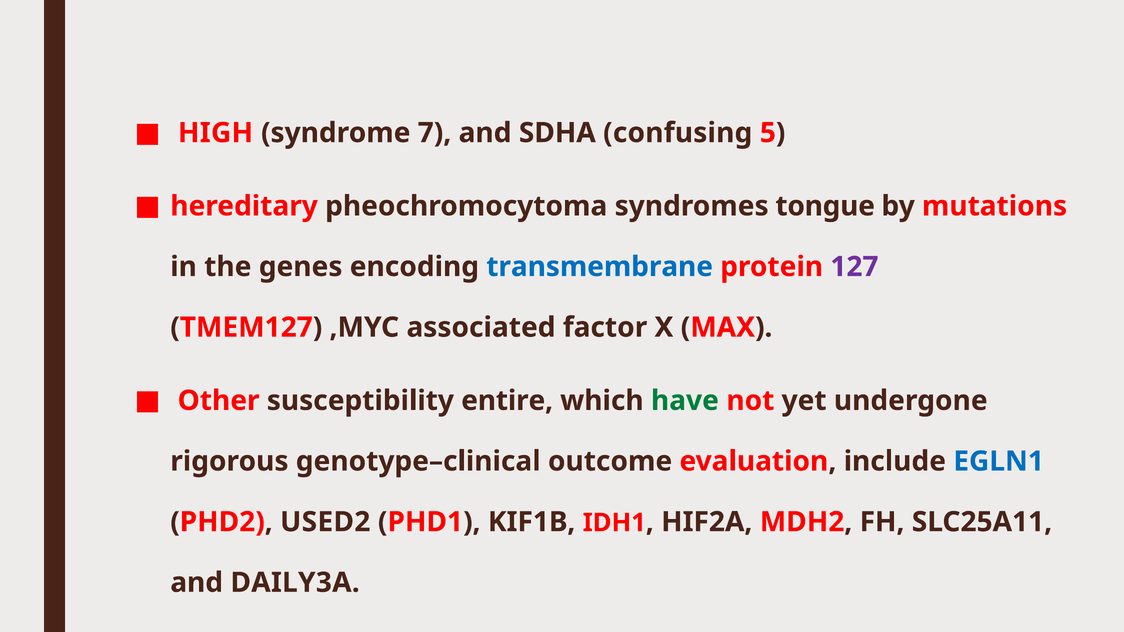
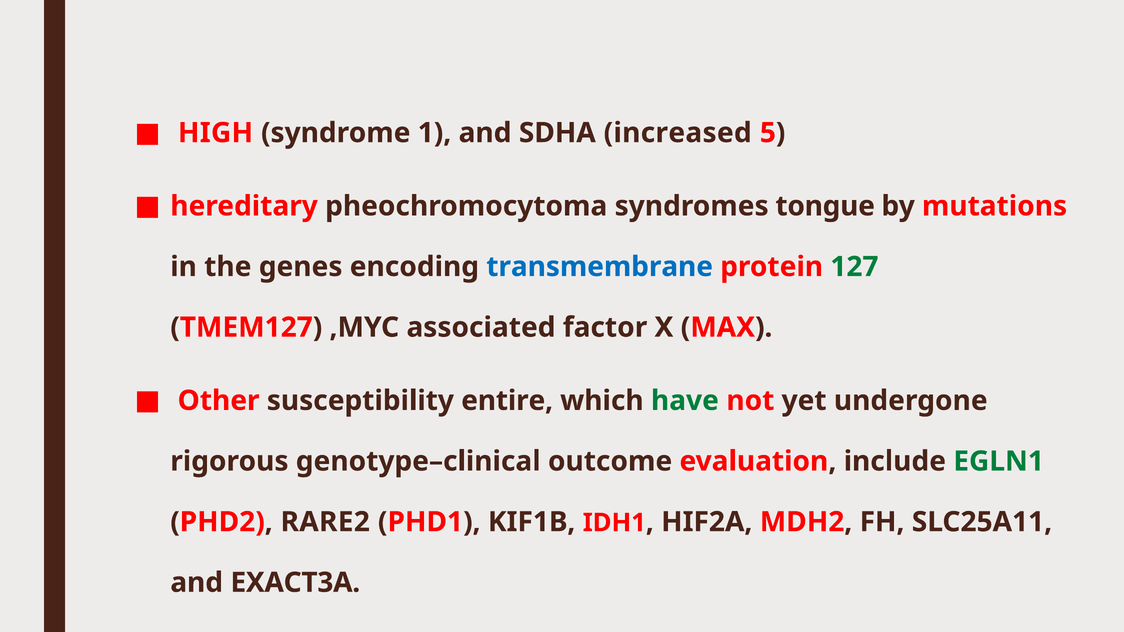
7: 7 -> 1
confusing: confusing -> increased
127 colour: purple -> green
EGLN1 colour: blue -> green
USED2: USED2 -> RARE2
DAILY3A: DAILY3A -> EXACT3A
